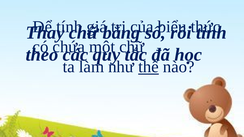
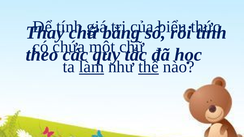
làm underline: none -> present
